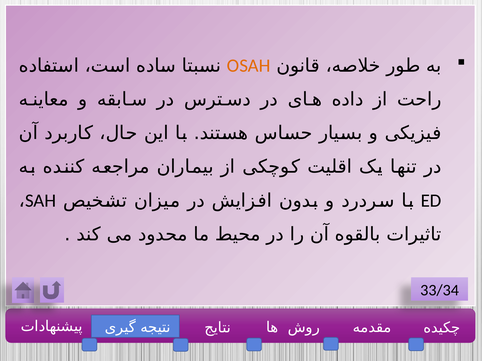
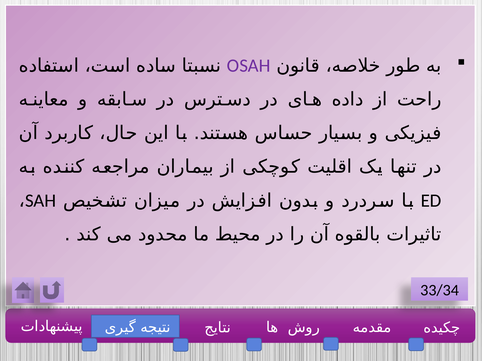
OSAH colour: orange -> purple
